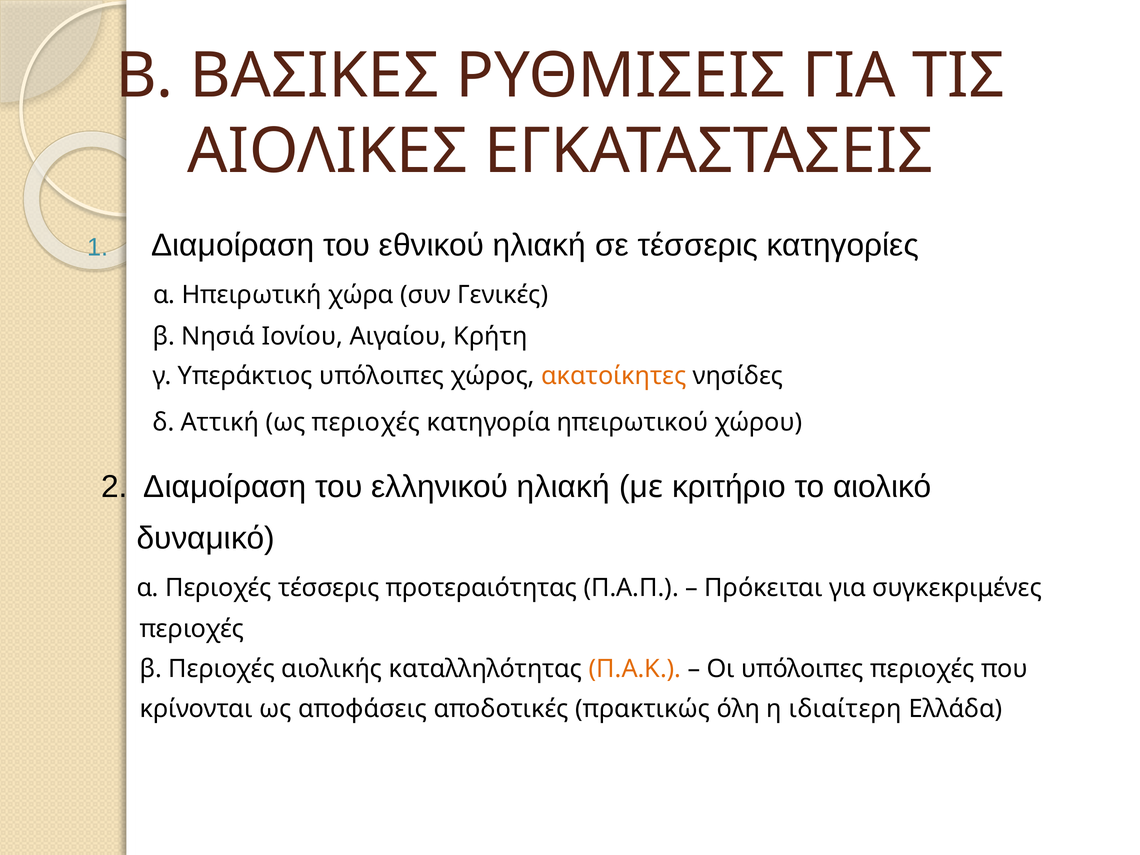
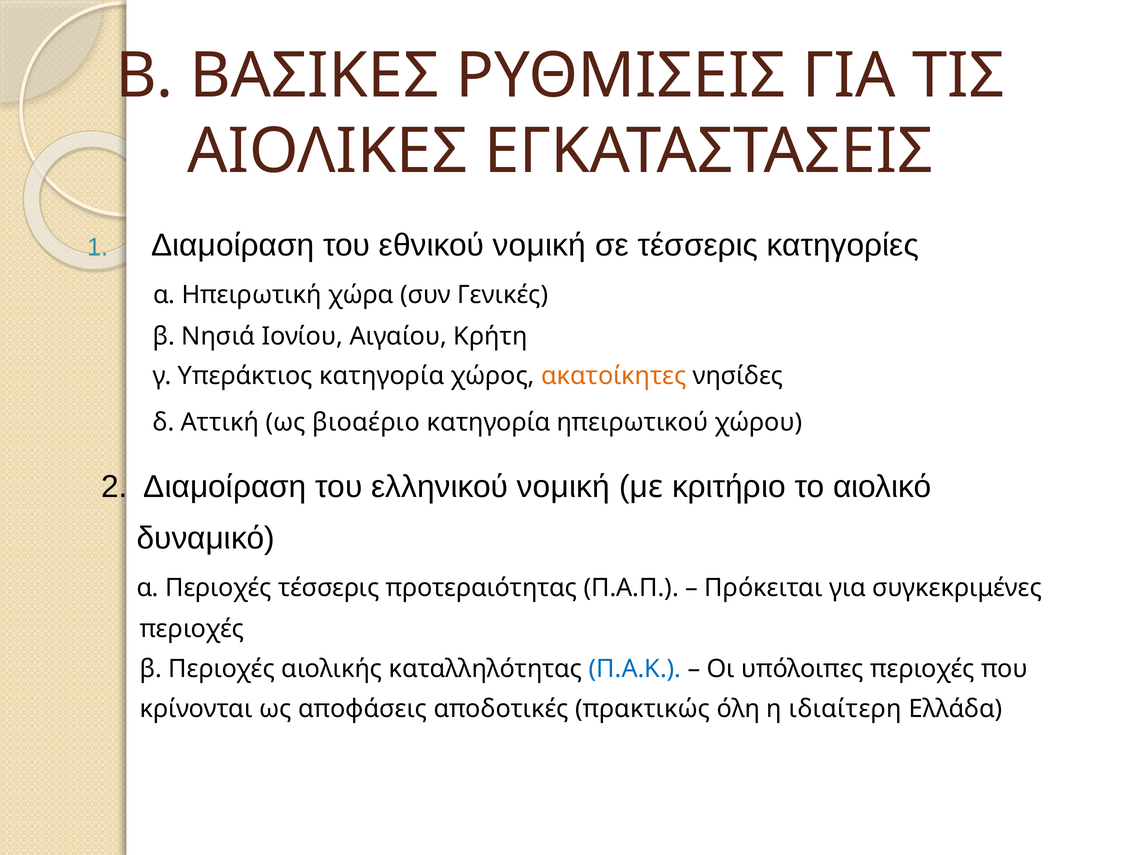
εθνικού ηλιακή: ηλιακή -> νομική
Υπεράκτιος υπόλοιπες: υπόλοιπες -> κατηγορία
ως περιοχές: περιοχές -> βιοαέριο
ελληνικού ηλιακή: ηλιακή -> νομική
Π.Α.Κ colour: orange -> blue
